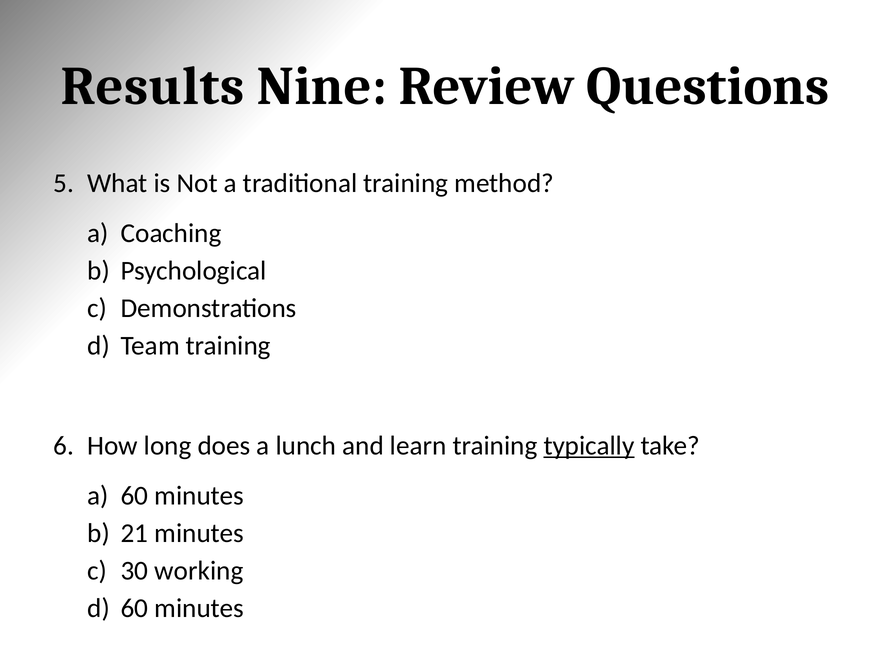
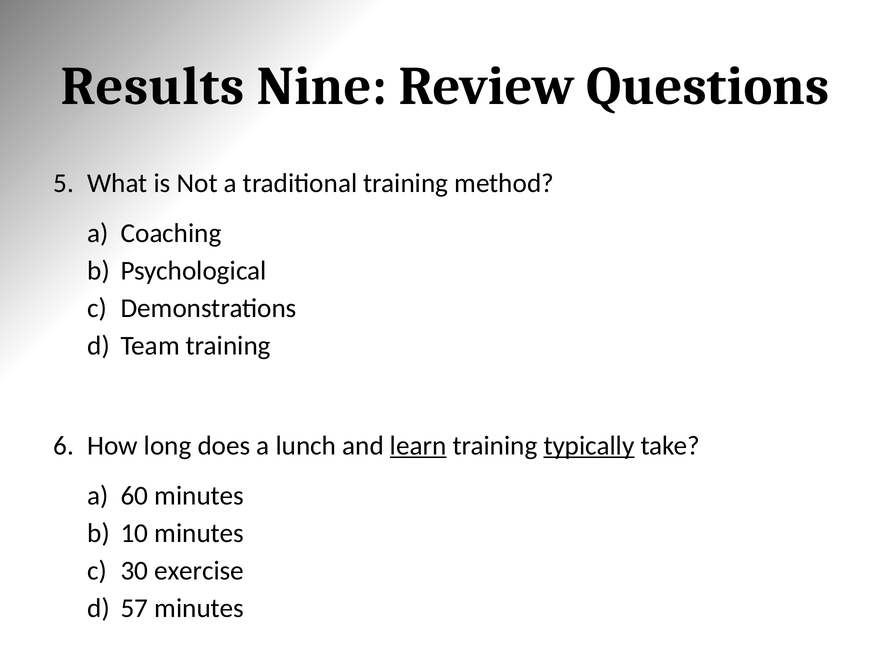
learn underline: none -> present
21: 21 -> 10
working: working -> exercise
60 at (134, 608): 60 -> 57
